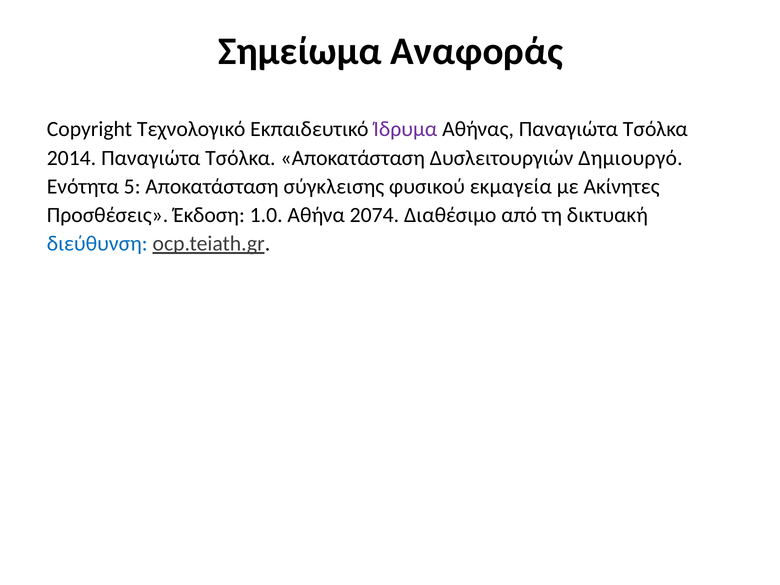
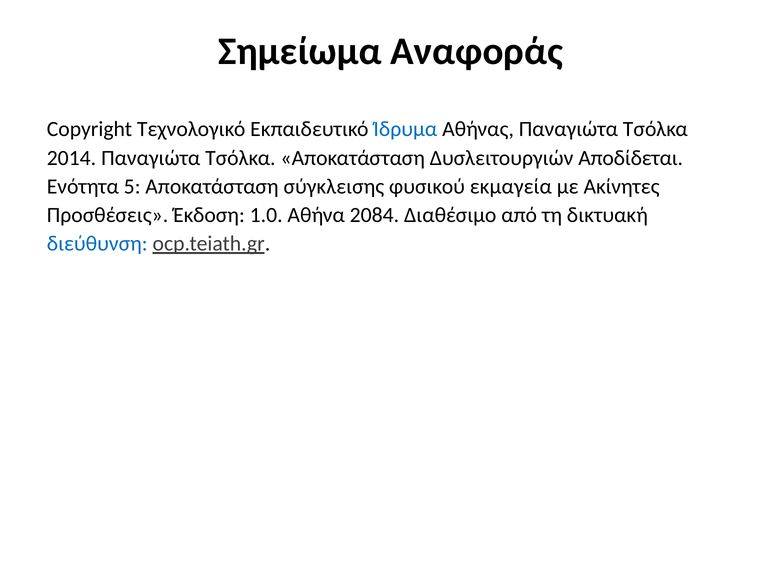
Ίδρυμα colour: purple -> blue
Δημιουργό: Δημιουργό -> Αποδίδεται
2074: 2074 -> 2084
